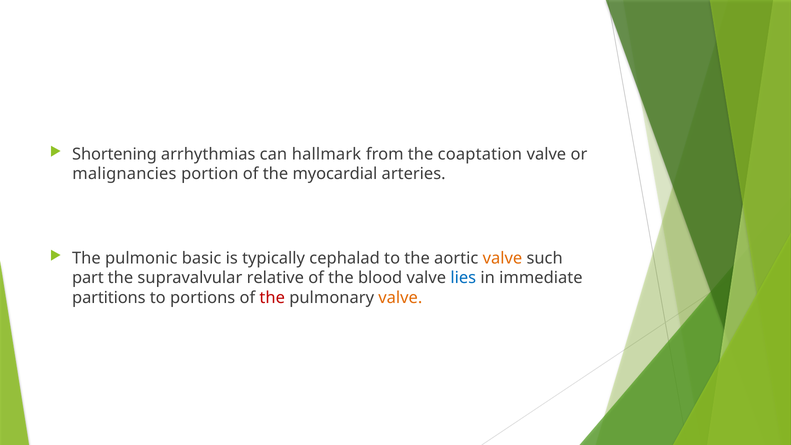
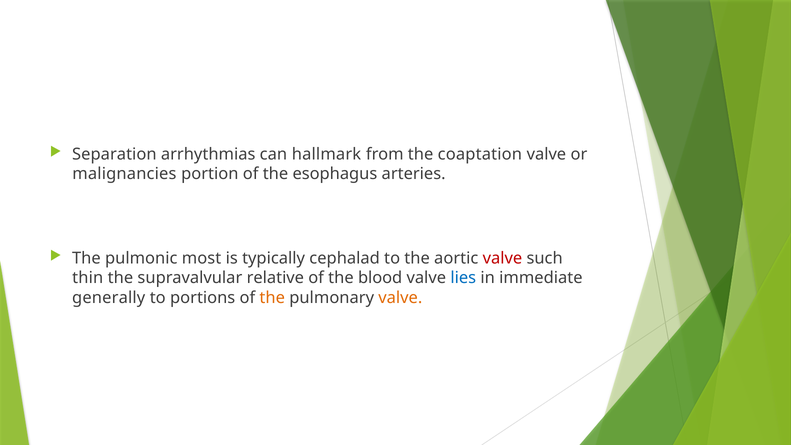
Shortening: Shortening -> Separation
myocardial: myocardial -> esophagus
basic: basic -> most
valve at (502, 258) colour: orange -> red
part: part -> thin
partitions: partitions -> generally
the at (272, 298) colour: red -> orange
